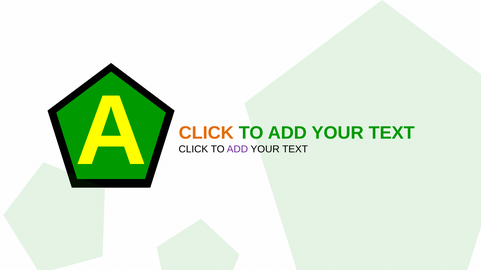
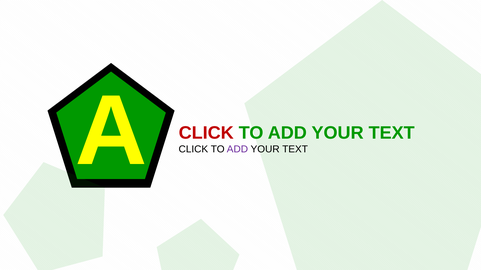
CLICK at (206, 133) colour: orange -> red
